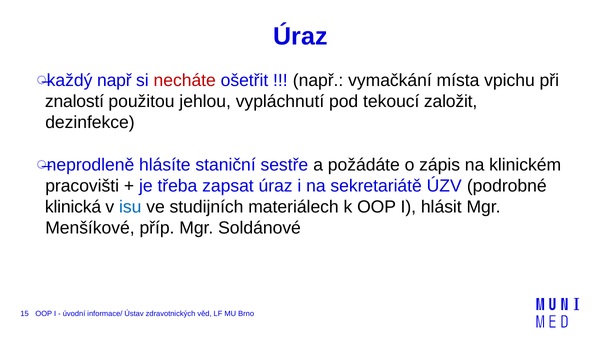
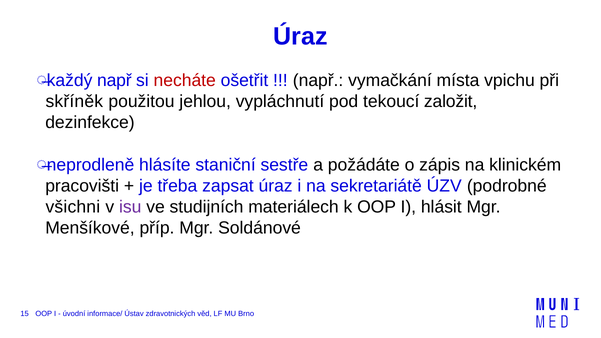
znalostí: znalostí -> skříněk
klinická: klinická -> všichni
isu colour: blue -> purple
